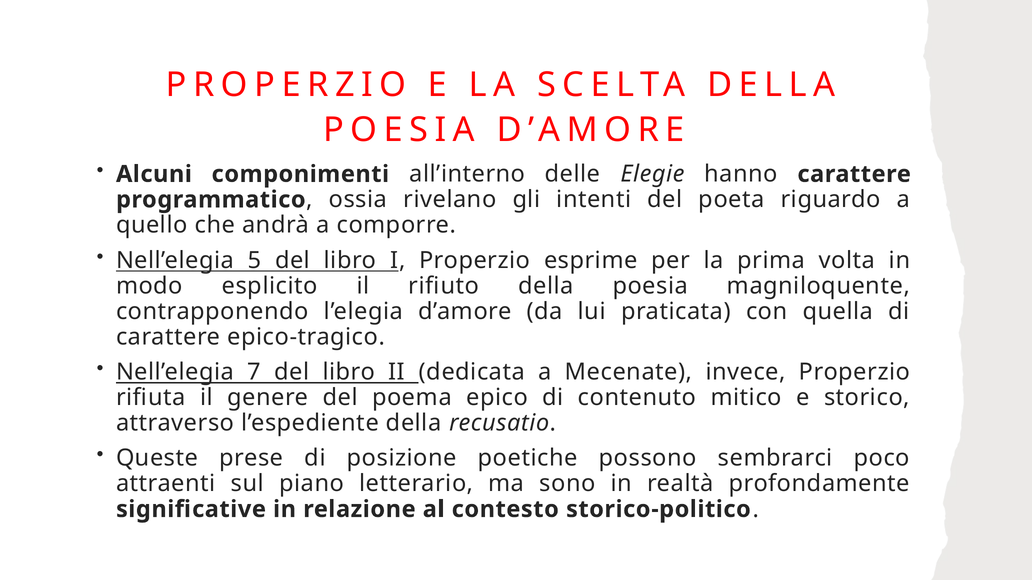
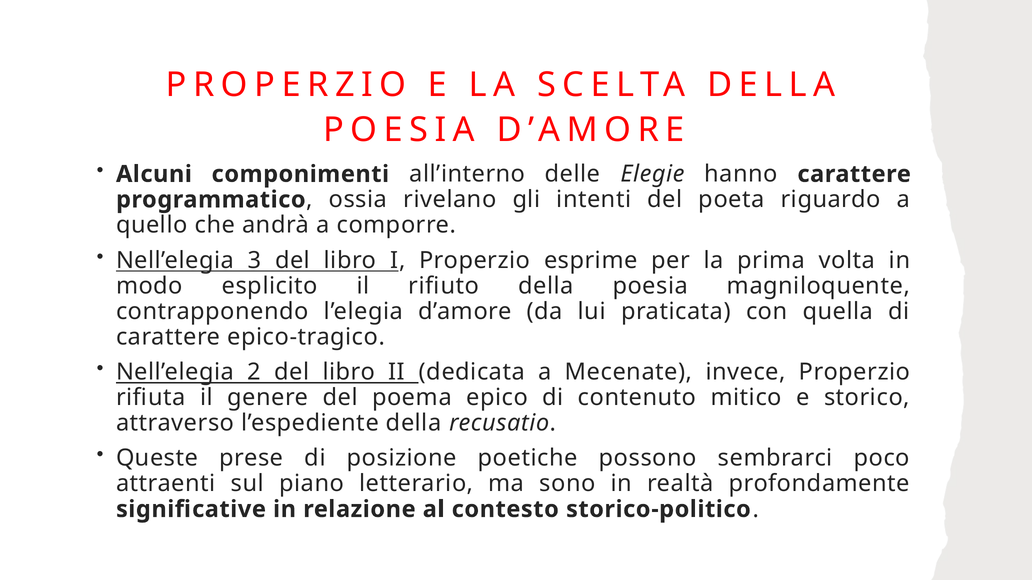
5: 5 -> 3
7: 7 -> 2
